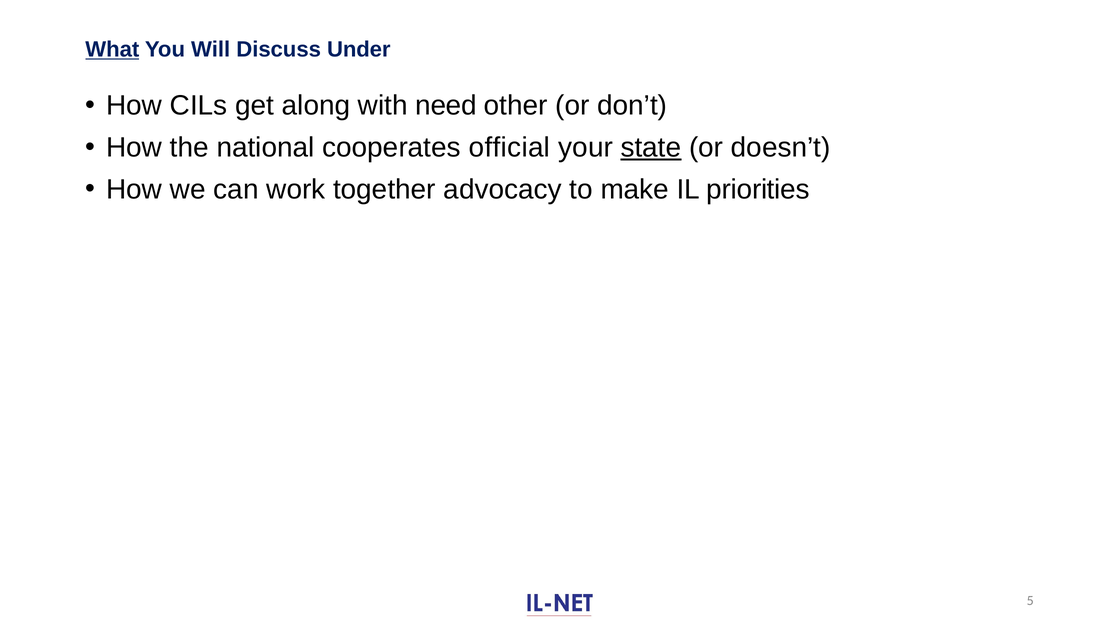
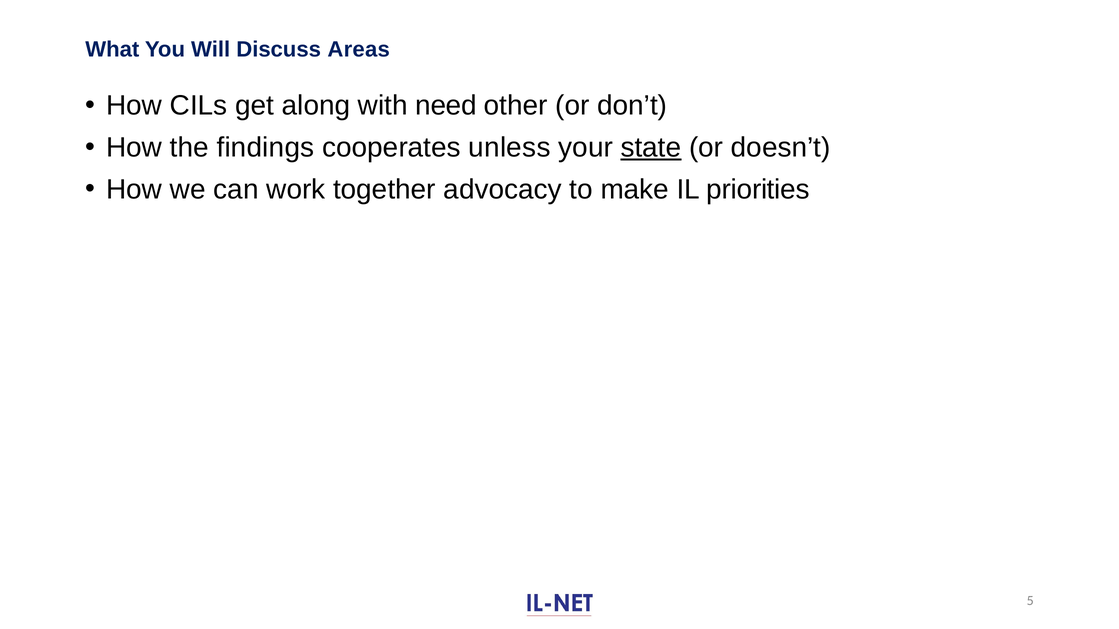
What underline: present -> none
Under: Under -> Areas
national: national -> findings
official: official -> unless
